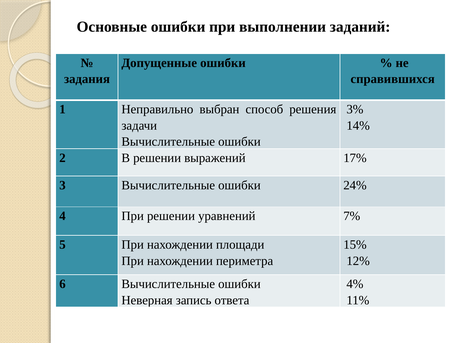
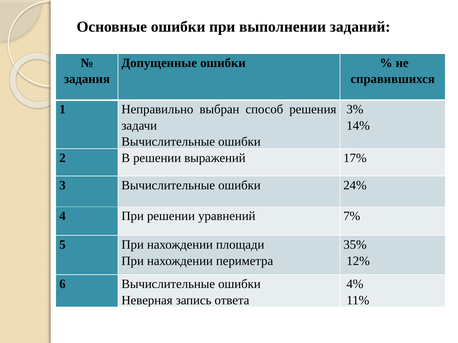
15%: 15% -> 35%
